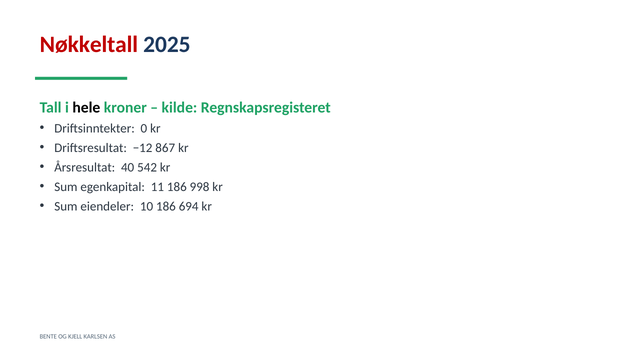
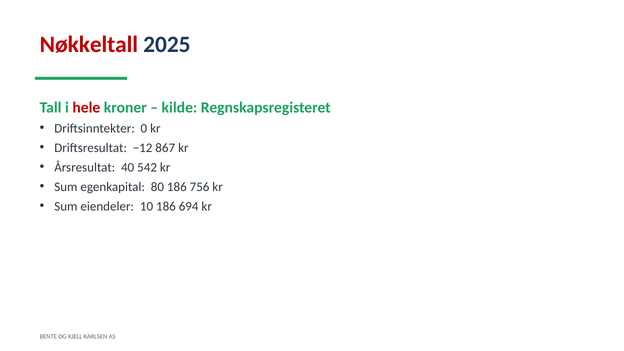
hele colour: black -> red
11: 11 -> 80
998: 998 -> 756
